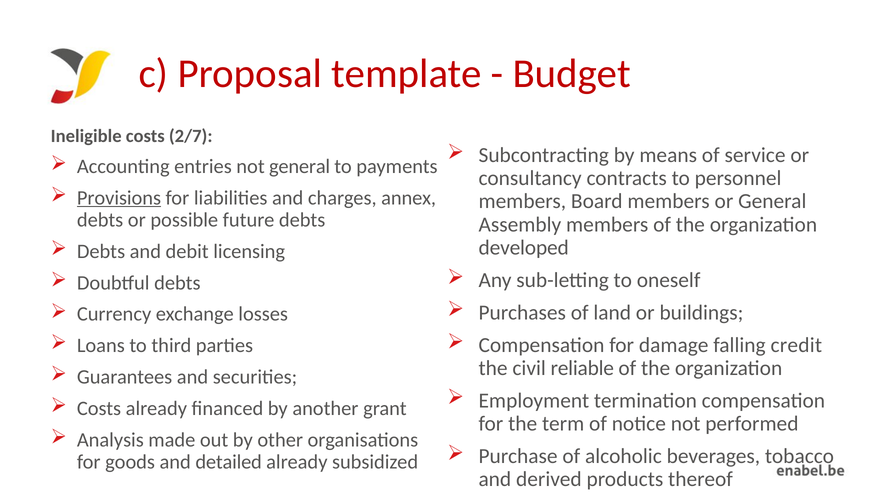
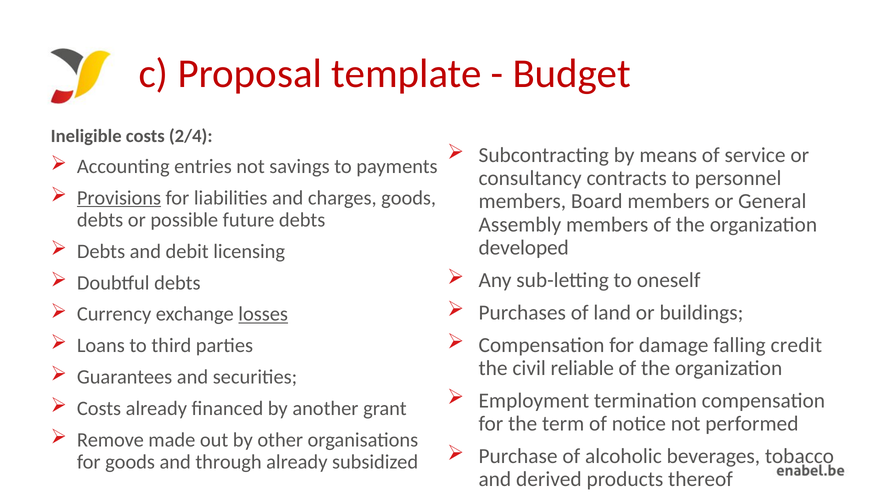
2/7: 2/7 -> 2/4
not general: general -> savings
charges annex: annex -> goods
losses underline: none -> present
Analysis: Analysis -> Remove
detailed: detailed -> through
